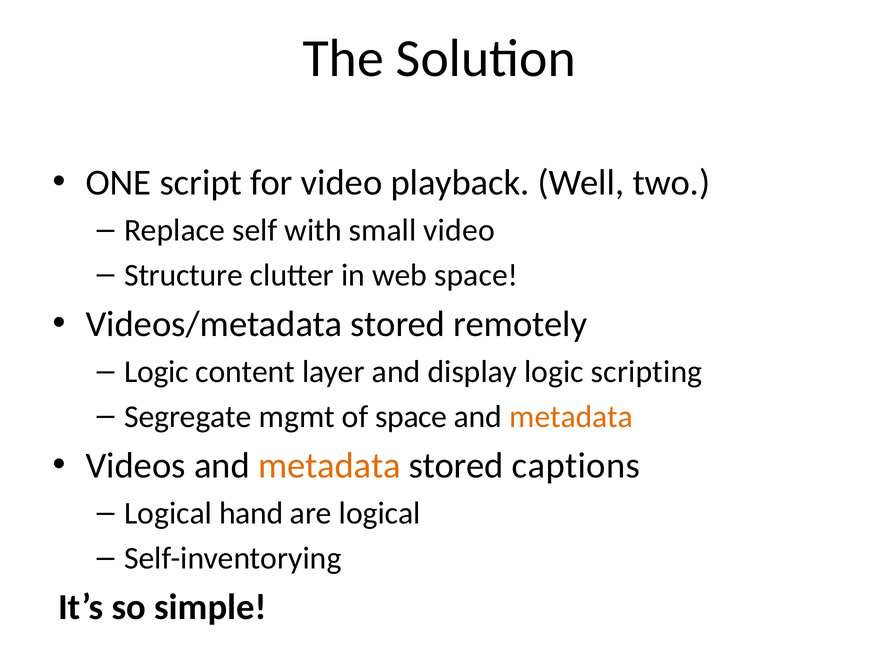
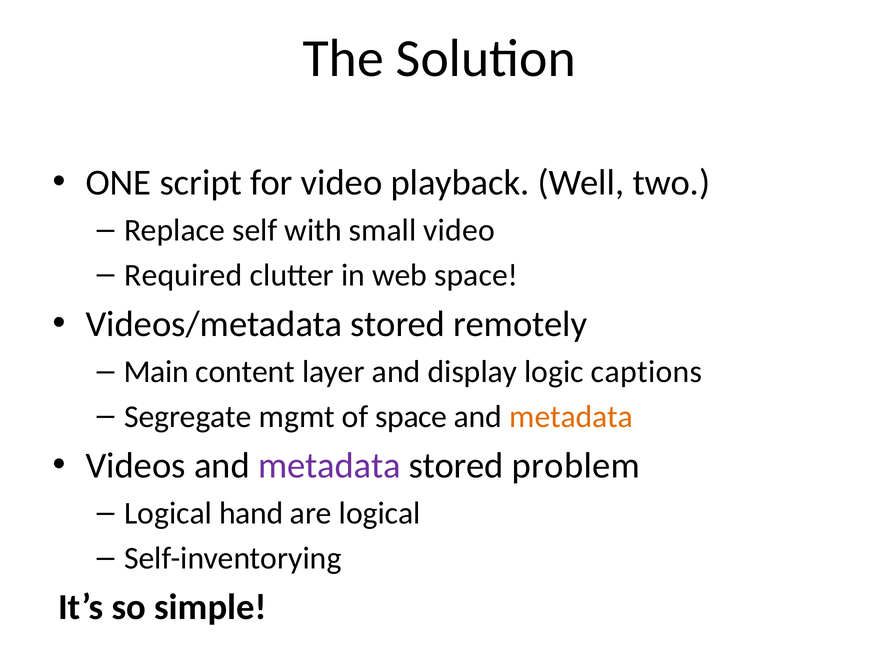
Structure: Structure -> Required
Logic at (156, 372): Logic -> Main
scripting: scripting -> captions
metadata at (329, 466) colour: orange -> purple
captions: captions -> problem
